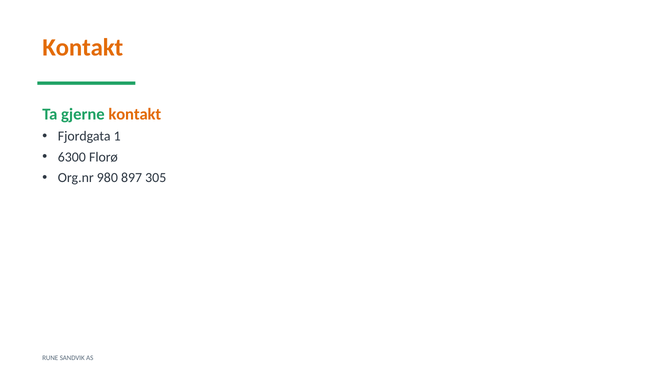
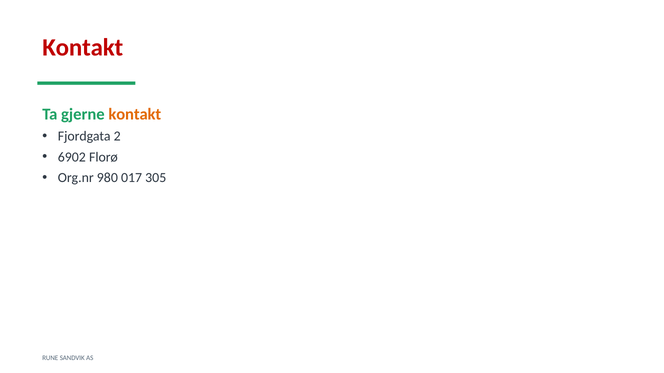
Kontakt at (83, 47) colour: orange -> red
1: 1 -> 2
6300: 6300 -> 6902
897: 897 -> 017
